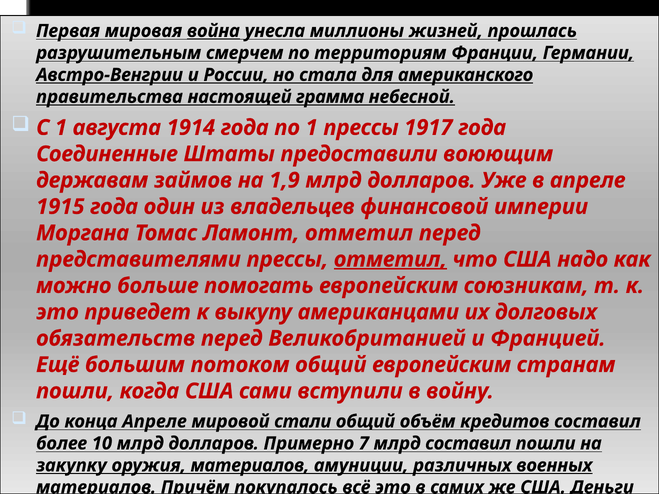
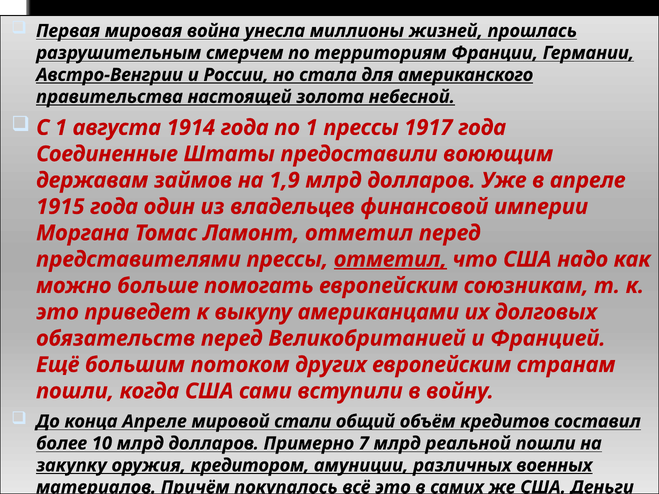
война underline: present -> none
грамма: грамма -> золота
потоком общий: общий -> других
млрд составил: составил -> реальной
оружия материалов: материалов -> кредитором
